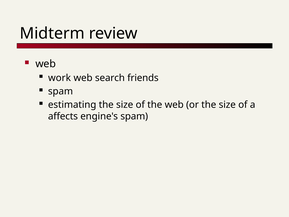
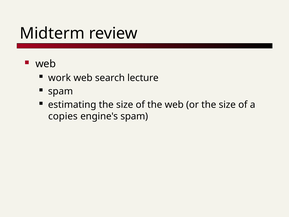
friends: friends -> lecture
affects: affects -> copies
